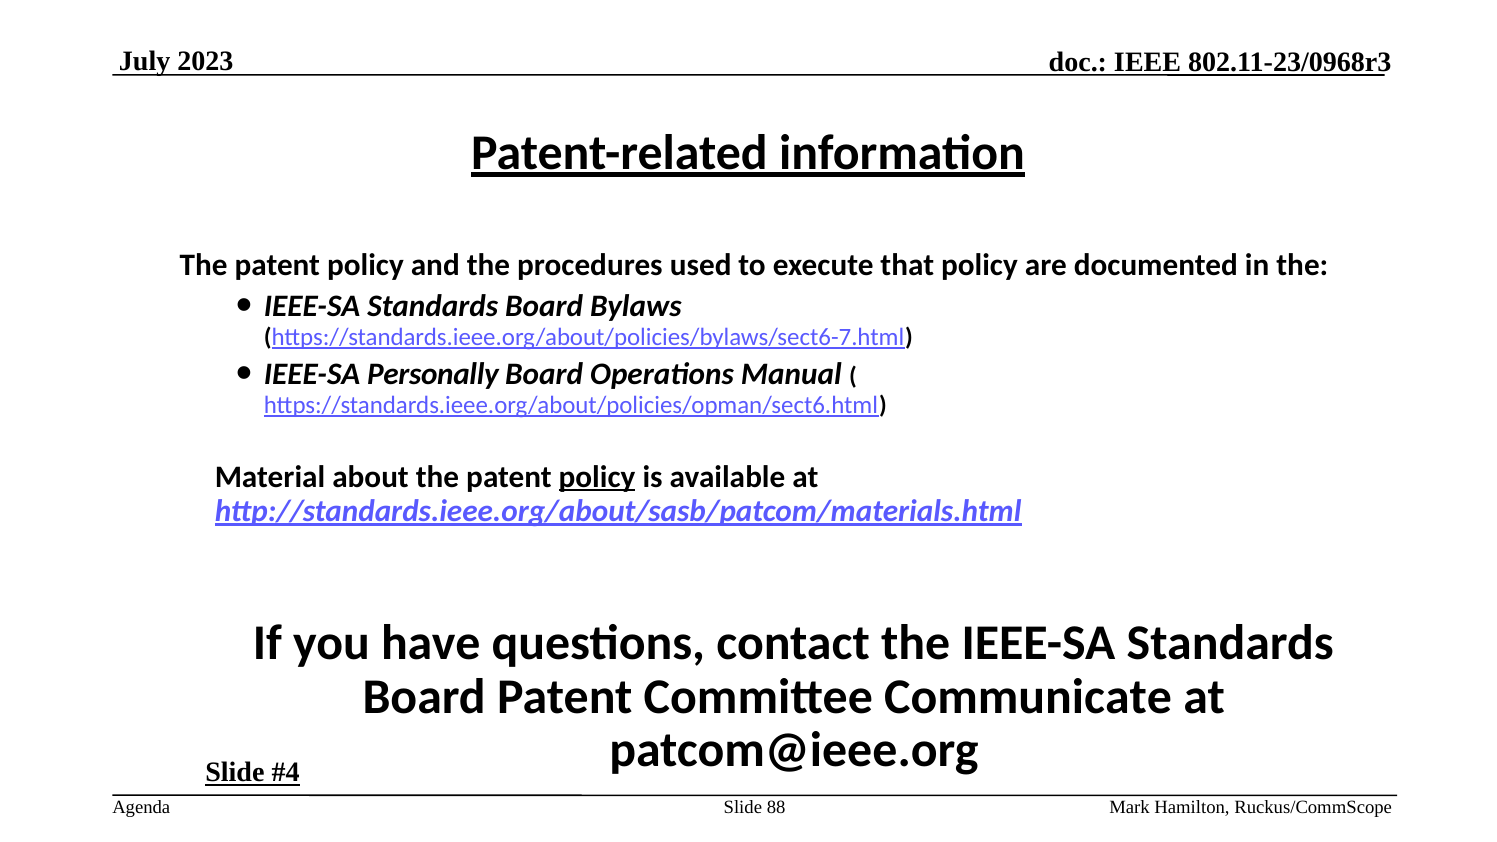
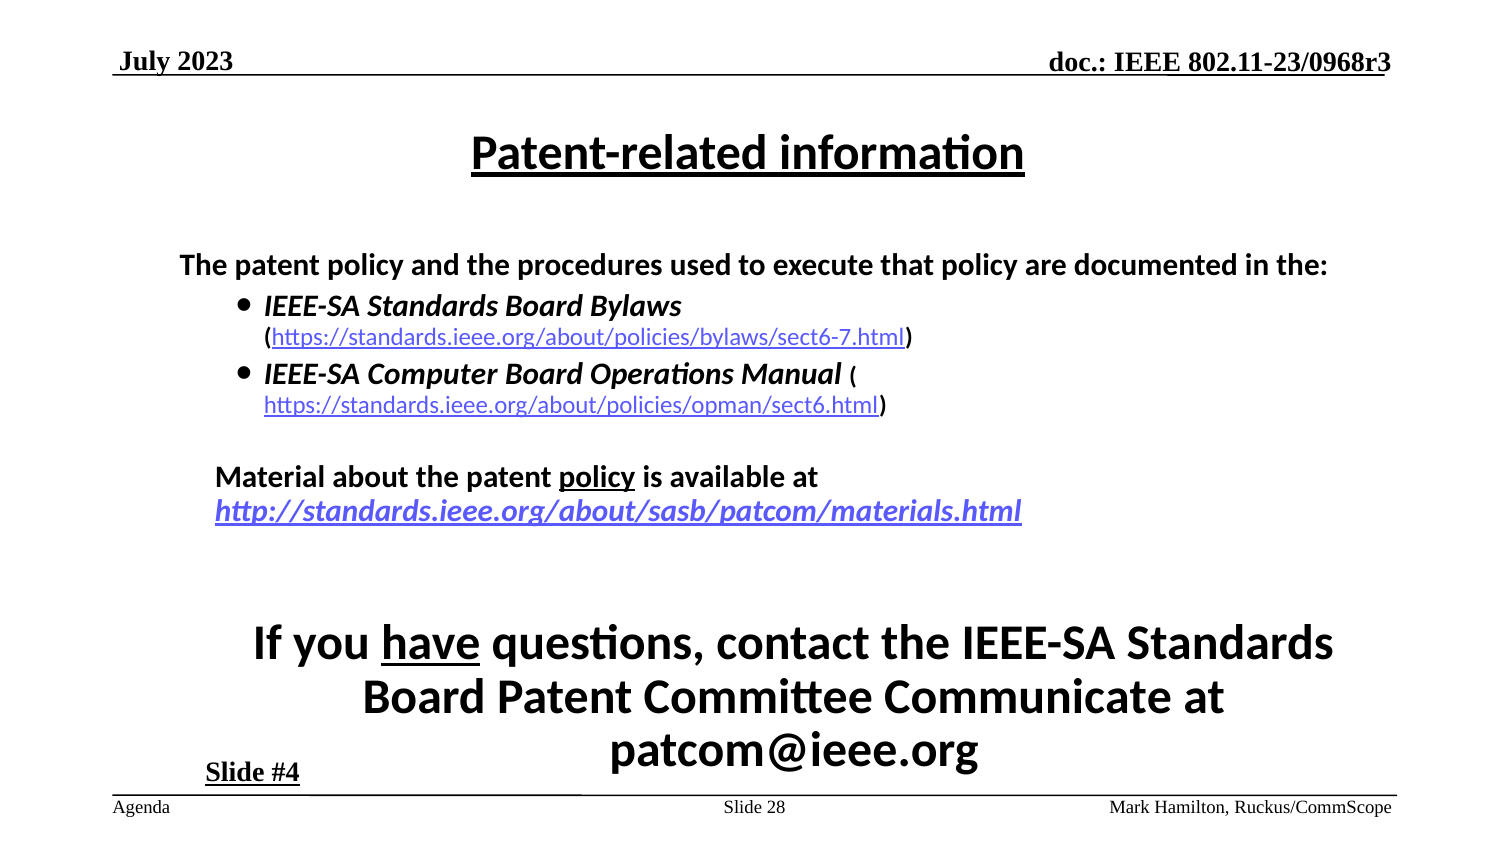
Personally: Personally -> Computer
have underline: none -> present
88: 88 -> 28
